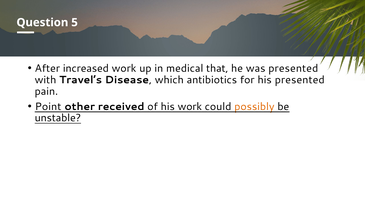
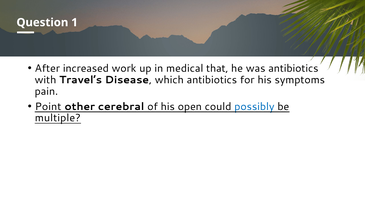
5: 5 -> 1
was presented: presented -> antibiotics
his presented: presented -> symptoms
received: received -> cerebral
his work: work -> open
possibly colour: orange -> blue
unstable: unstable -> multiple
